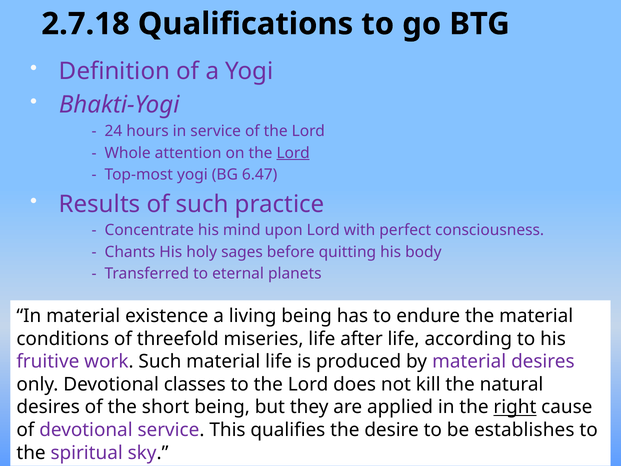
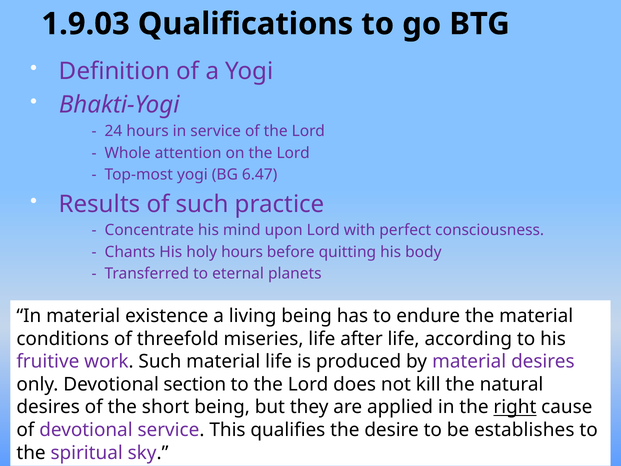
2.7.18: 2.7.18 -> 1.9.03
Lord at (293, 153) underline: present -> none
holy sages: sages -> hours
classes: classes -> section
